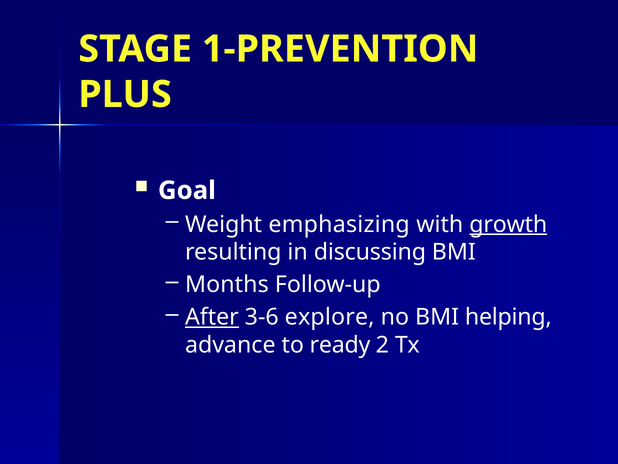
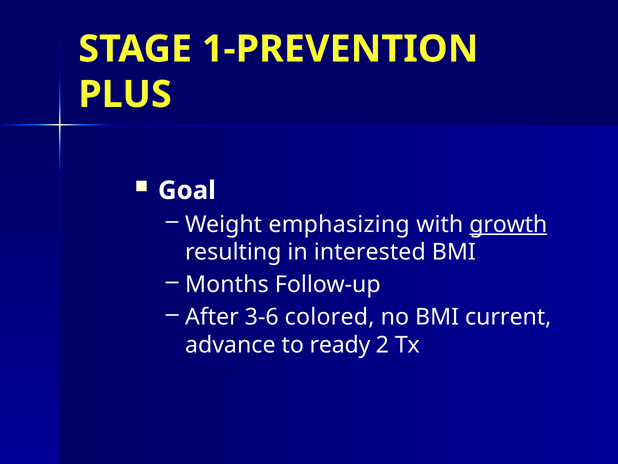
discussing: discussing -> interested
After underline: present -> none
explore: explore -> colored
helping: helping -> current
